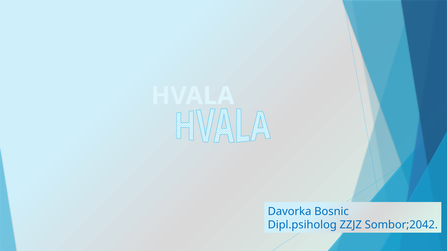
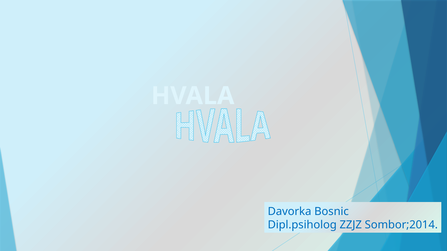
Sombor;2042: Sombor;2042 -> Sombor;2014
